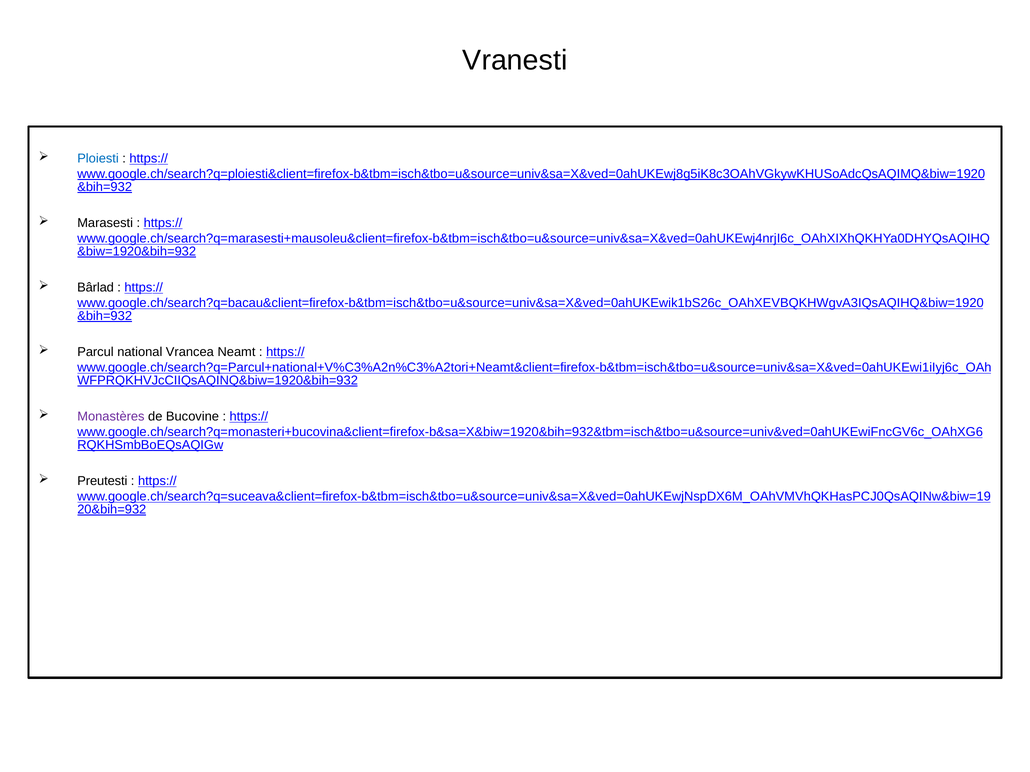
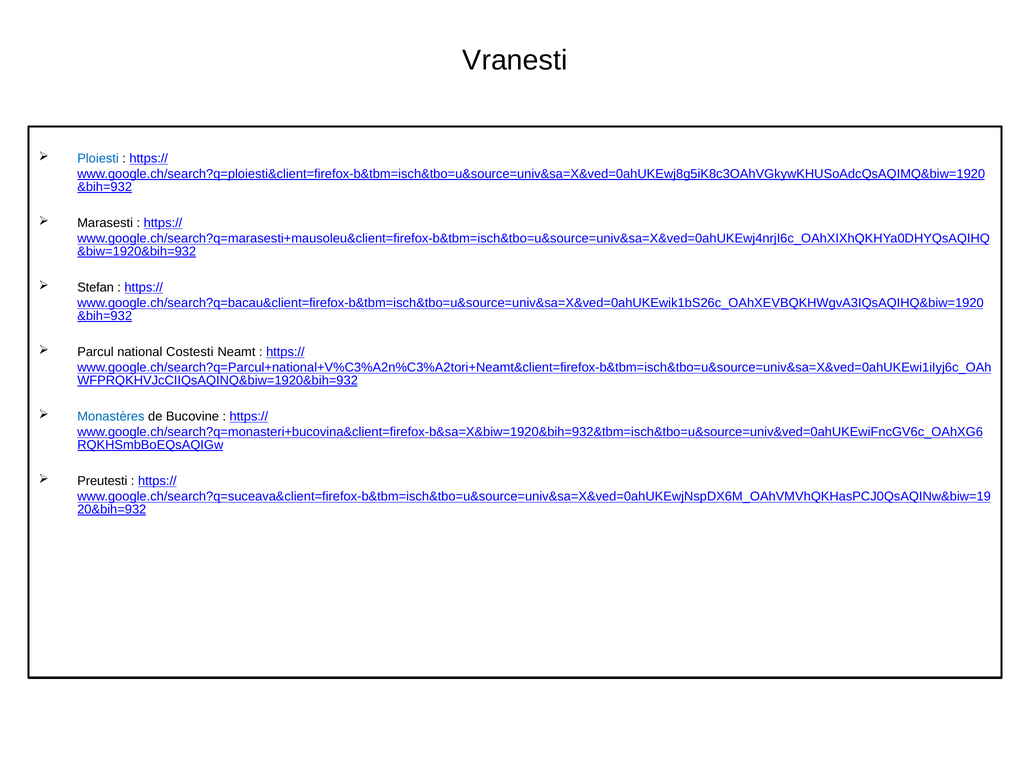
Bârlad: Bârlad -> Stefan
Vrancea: Vrancea -> Costesti
Monastères colour: purple -> blue
